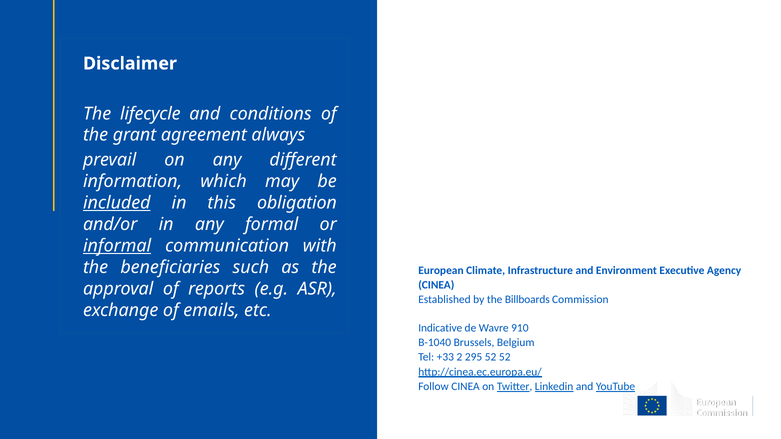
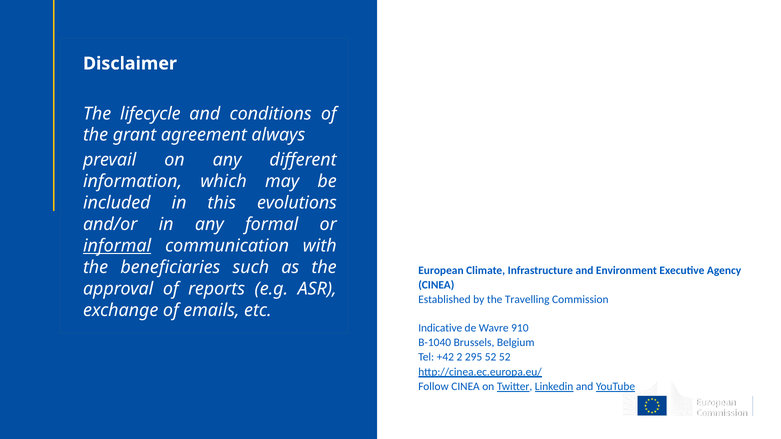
included underline: present -> none
obligation: obligation -> evolutions
Billboards: Billboards -> Travelling
+33: +33 -> +42
